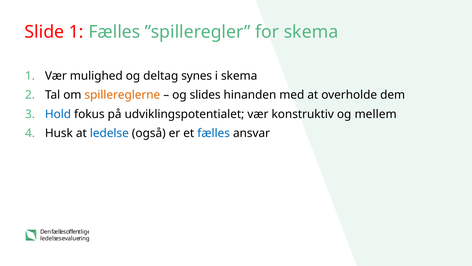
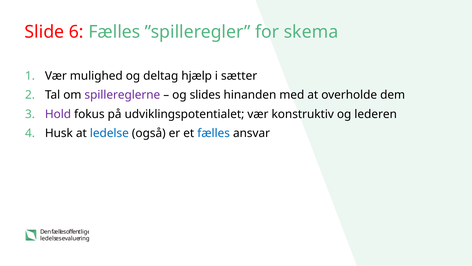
Slide 1: 1 -> 6
synes: synes -> hjælp
i skema: skema -> sætter
spillereglerne colour: orange -> purple
Hold colour: blue -> purple
mellem: mellem -> lederen
